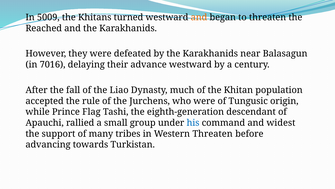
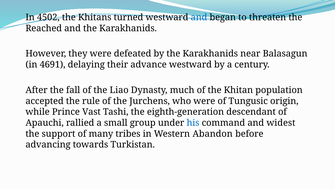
5009: 5009 -> 4502
and at (199, 17) colour: orange -> blue
7016: 7016 -> 4691
Flag: Flag -> Vast
Western Threaten: Threaten -> Abandon
